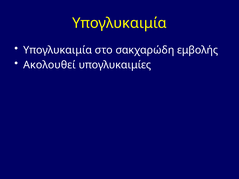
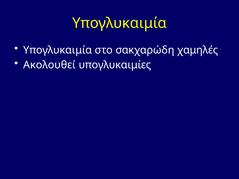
εμβολής: εμβολής -> χαμηλές
